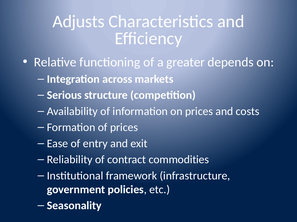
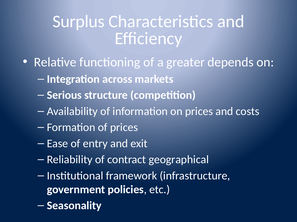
Adjusts: Adjusts -> Surplus
commodities: commodities -> geographical
